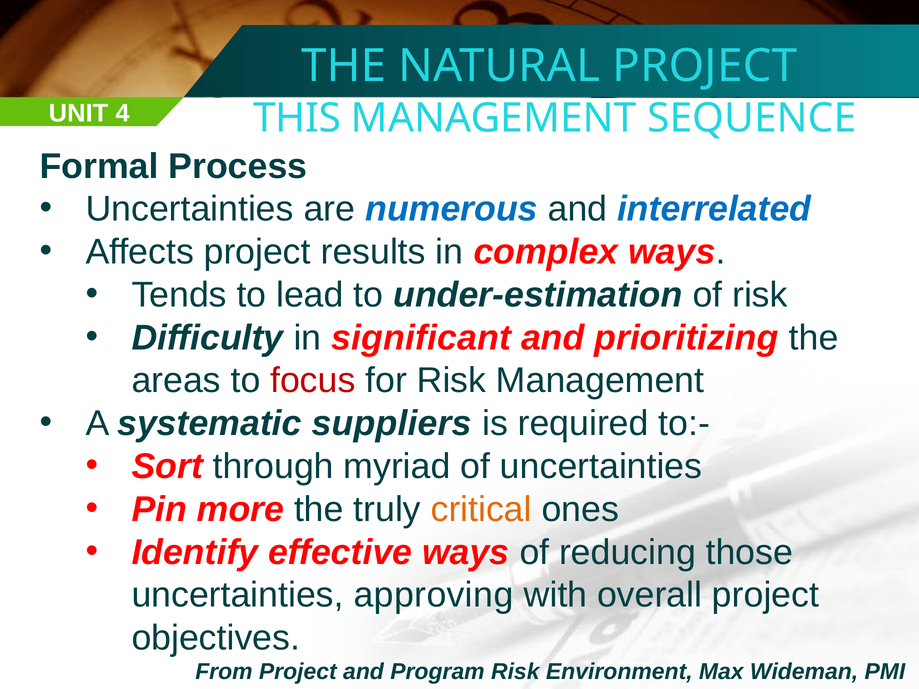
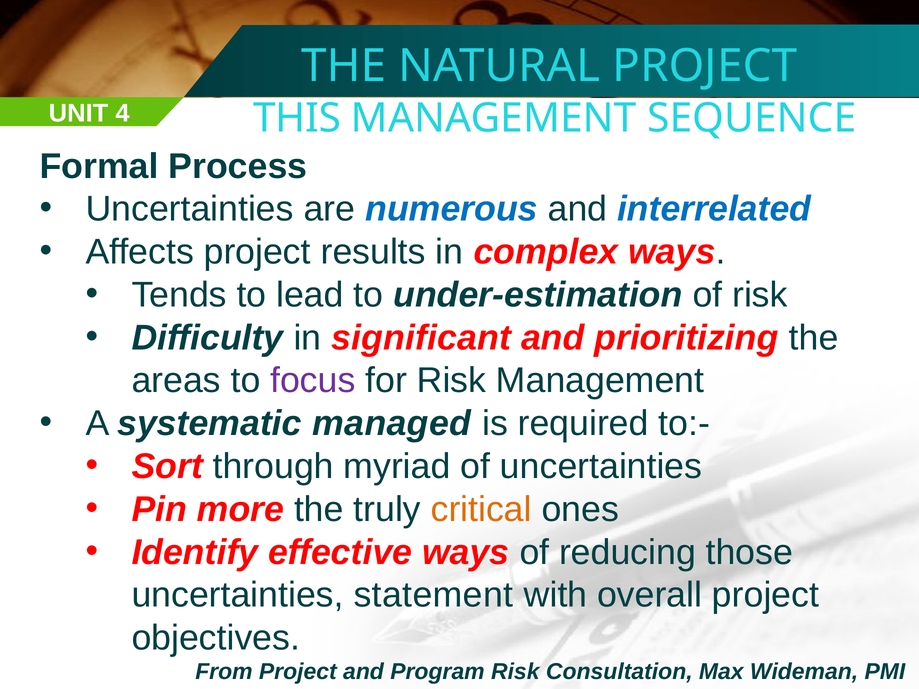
focus colour: red -> purple
suppliers: suppliers -> managed
approving: approving -> statement
Environment: Environment -> Consultation
